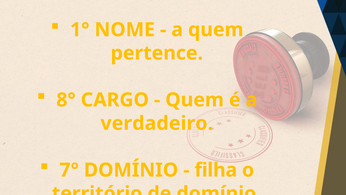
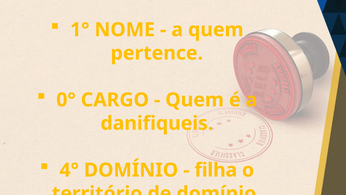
8°: 8° -> 0°
verdadeiro: verdadeiro -> danifiqueis
7°: 7° -> 4°
